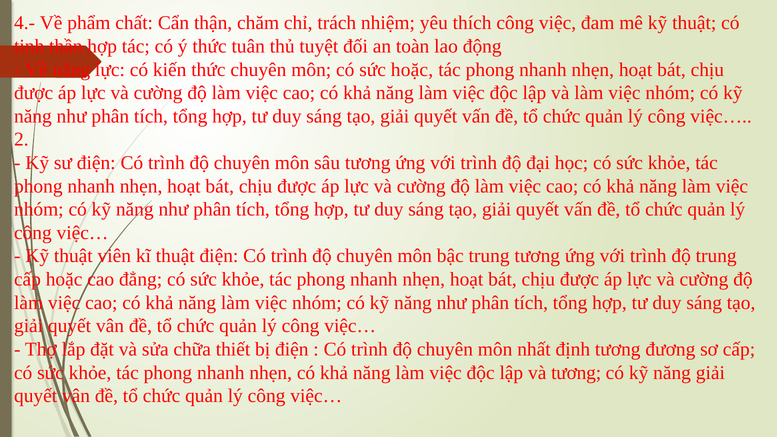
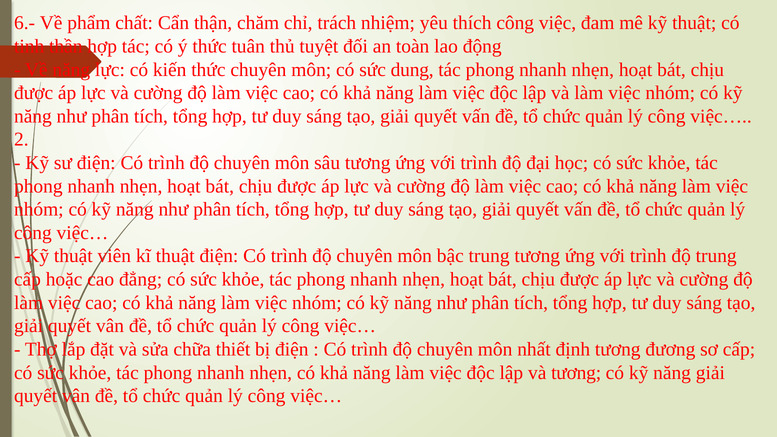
4.-: 4.- -> 6.-
sức hoặc: hoặc -> dung
